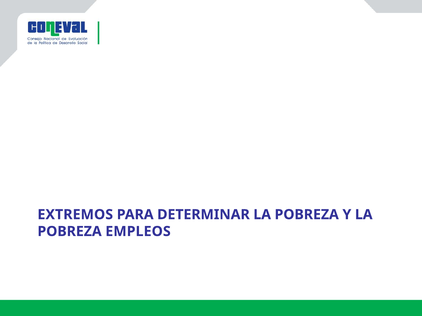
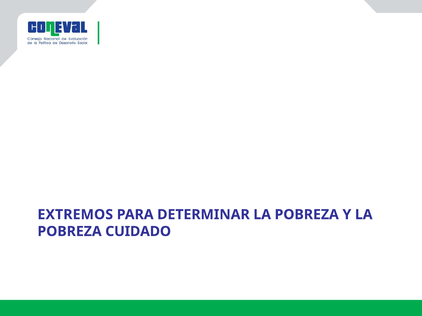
EMPLEOS: EMPLEOS -> CUIDADO
